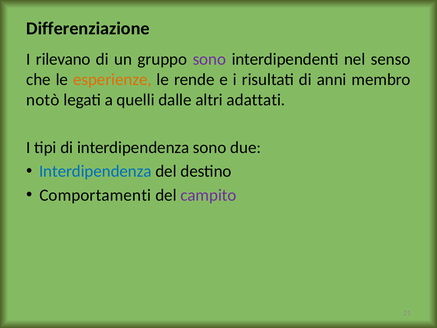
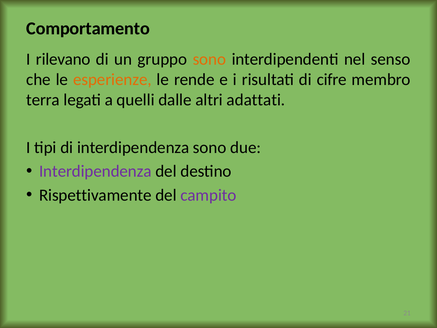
Differenziazione: Differenziazione -> Comportamento
sono at (209, 59) colour: purple -> orange
anni: anni -> cifre
notò: notò -> terra
Interdipendenza at (95, 171) colour: blue -> purple
Comportamenti: Comportamenti -> Rispettivamente
